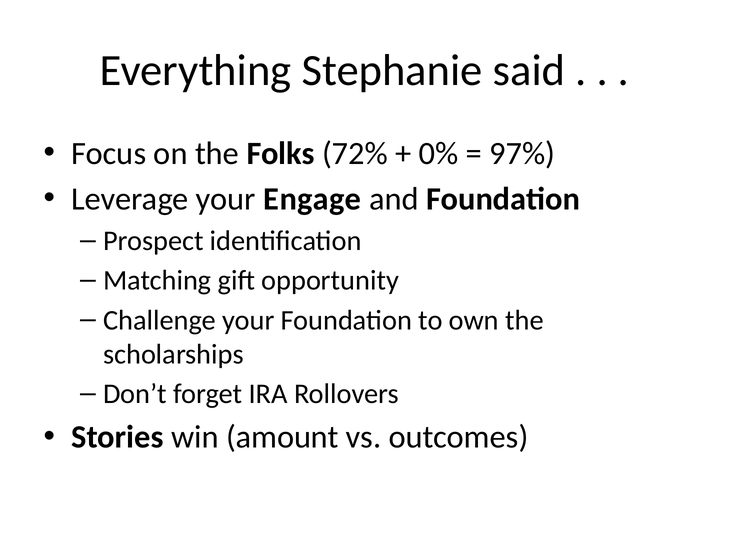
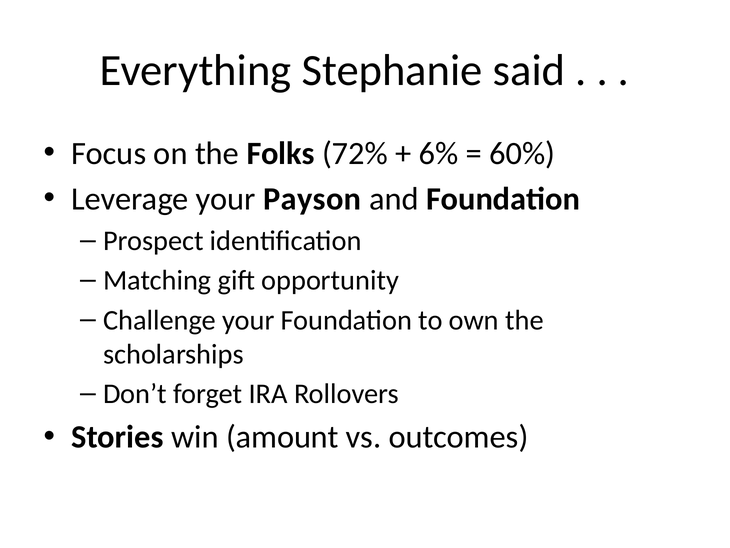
0%: 0% -> 6%
97%: 97% -> 60%
Engage: Engage -> Payson
